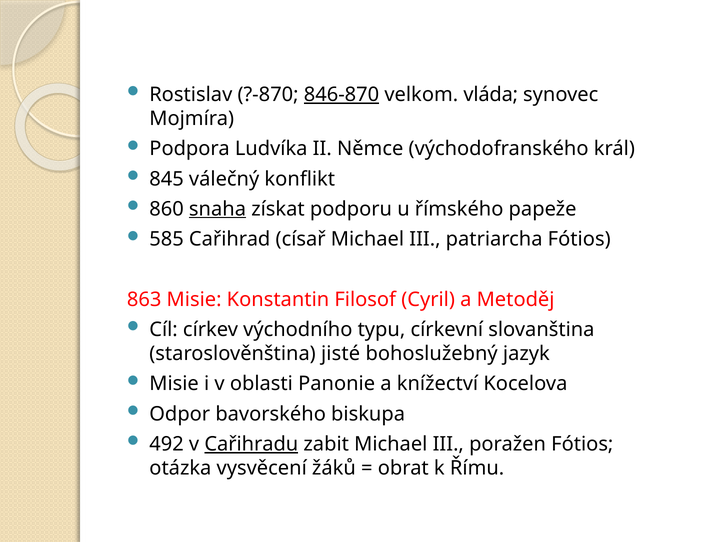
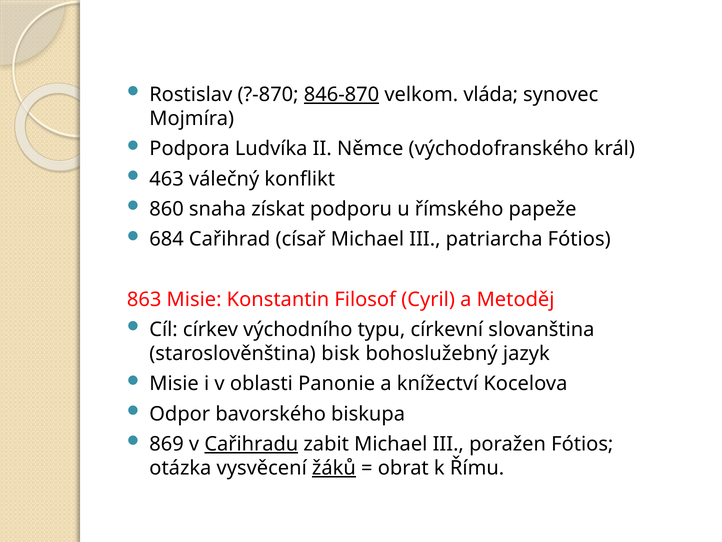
845: 845 -> 463
snaha underline: present -> none
585: 585 -> 684
jisté: jisté -> bisk
492: 492 -> 869
žáků underline: none -> present
